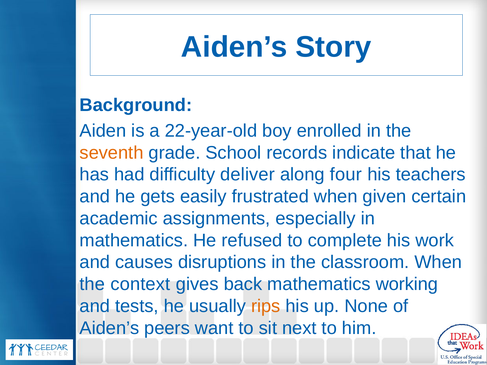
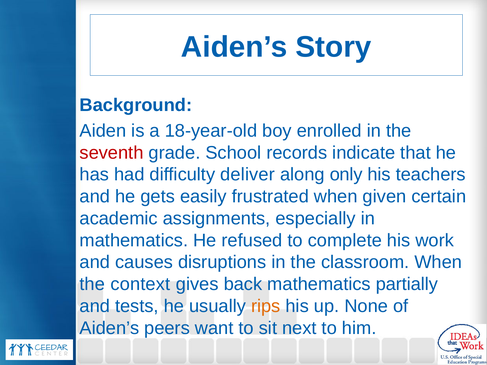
22-year-old: 22-year-old -> 18-year-old
seventh colour: orange -> red
four: four -> only
working: working -> partially
